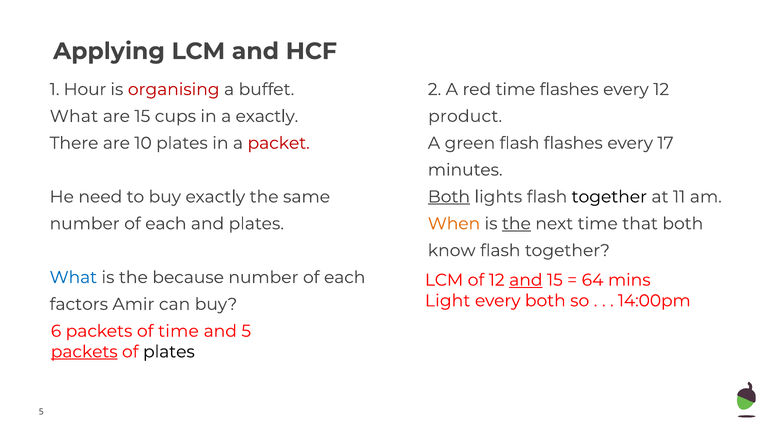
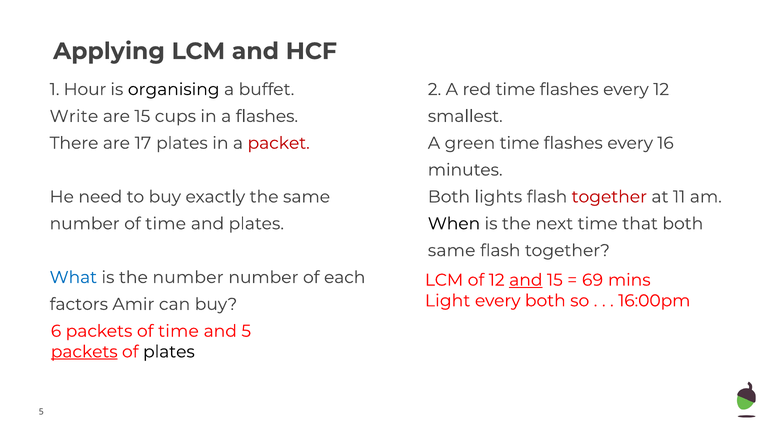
organising colour: red -> black
What at (74, 116): What -> Write
a exactly: exactly -> flashes
product: product -> smallest
green flash: flash -> time
17: 17 -> 16
10: 10 -> 17
Both at (449, 197) underline: present -> none
together at (609, 197) colour: black -> red
each at (166, 223): each -> time
When colour: orange -> black
the at (516, 223) underline: present -> none
know at (452, 250): know -> same
the because: because -> number
64: 64 -> 69
14:00pm: 14:00pm -> 16:00pm
